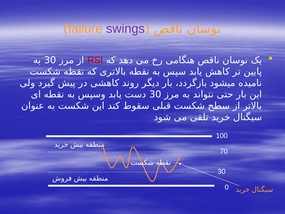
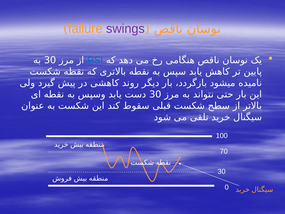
RSI colour: red -> blue
